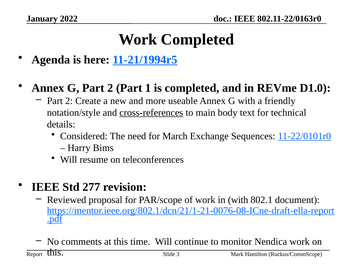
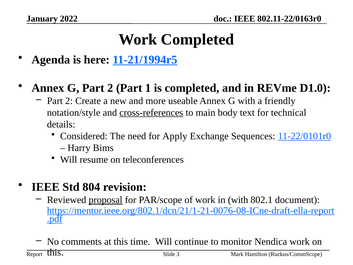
March: March -> Apply
277: 277 -> 804
proposal underline: none -> present
